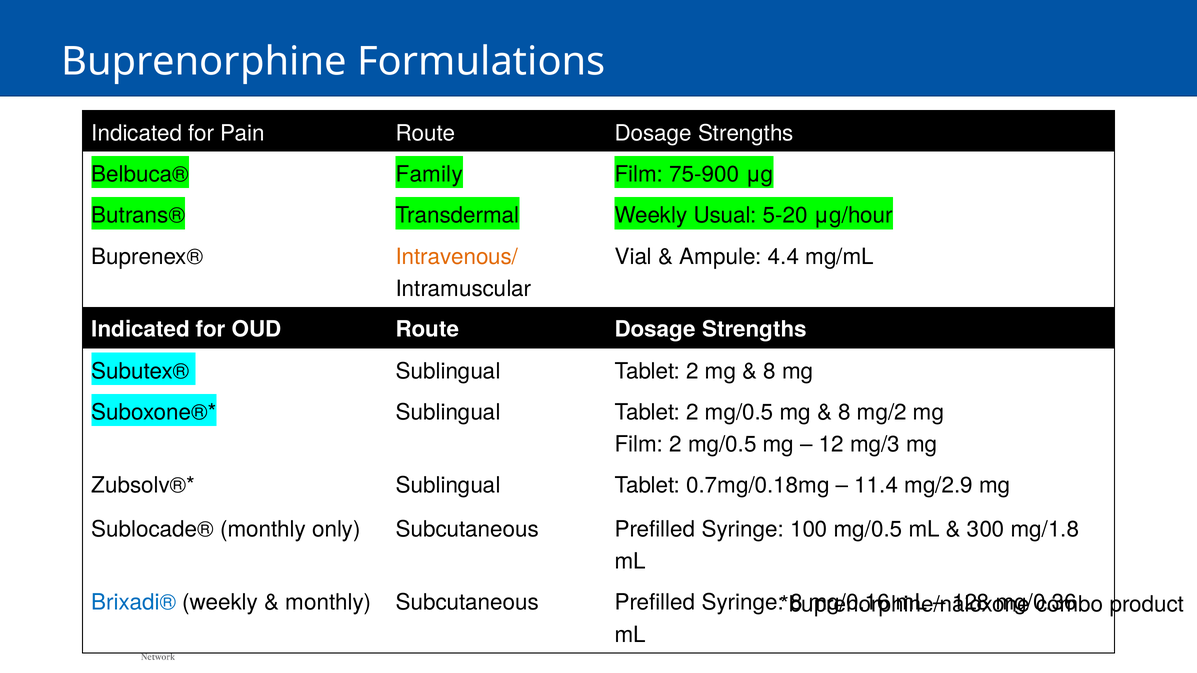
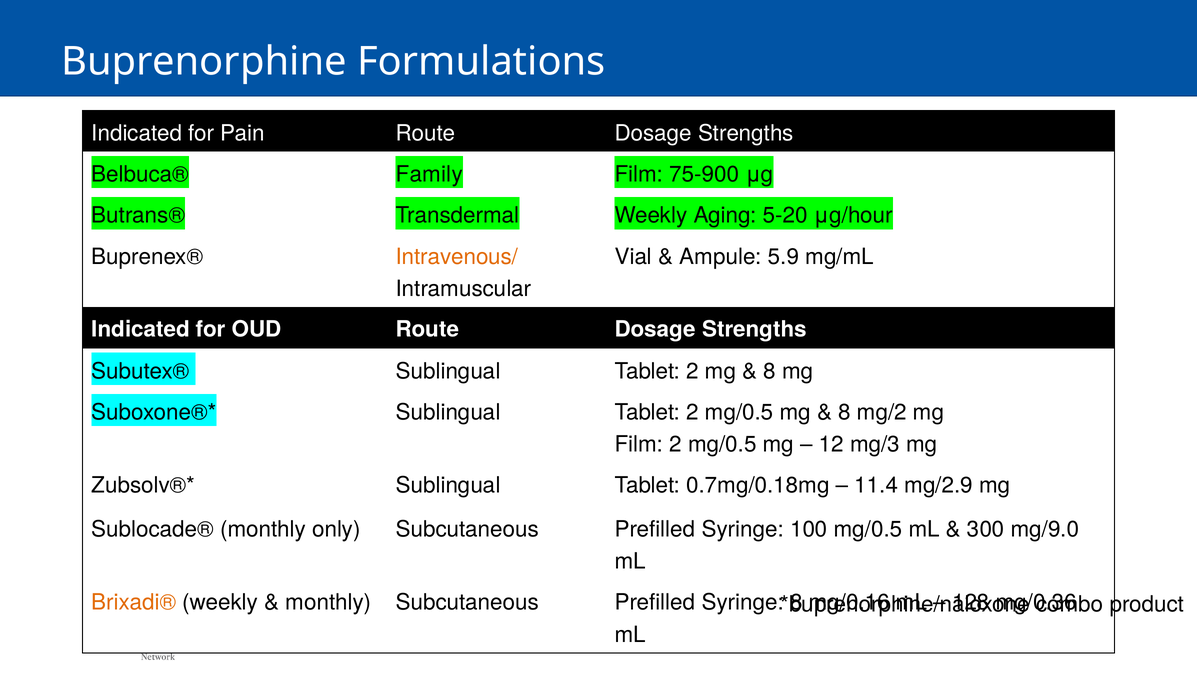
Usual: Usual -> Aging
4.4: 4.4 -> 5.9
mg/1.8: mg/1.8 -> mg/9.0
Brixadi® colour: blue -> orange
